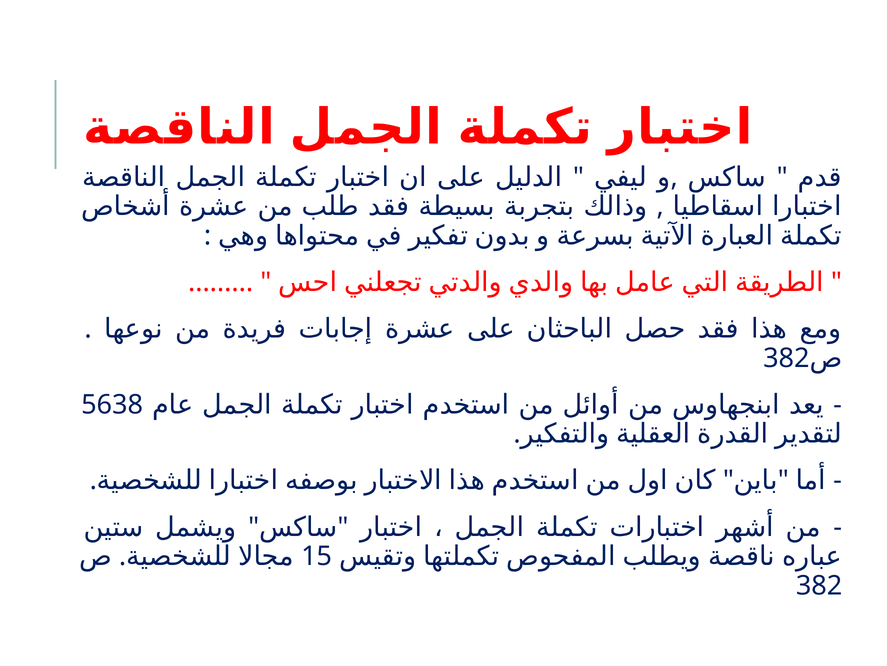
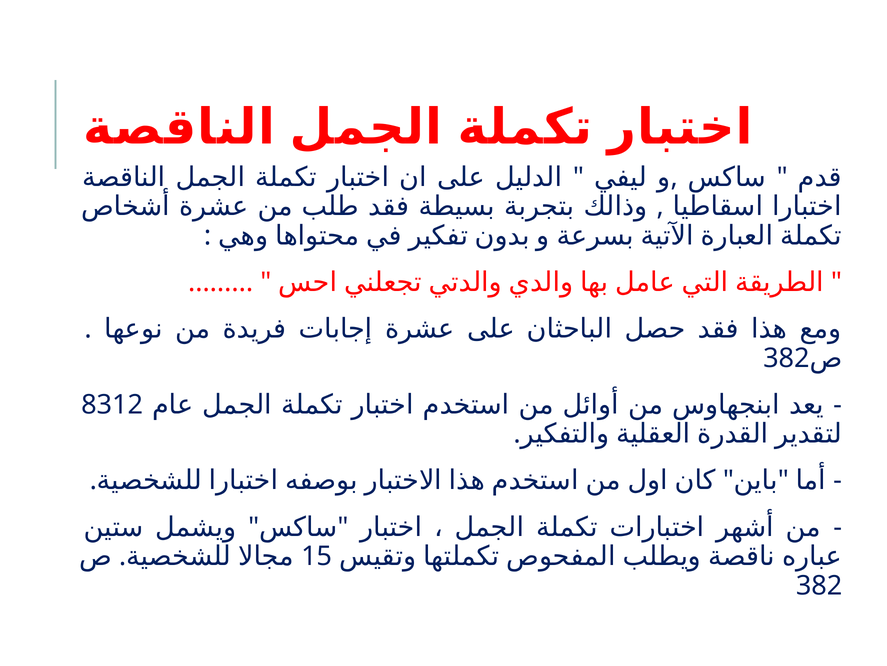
5638: 5638 -> 8312
